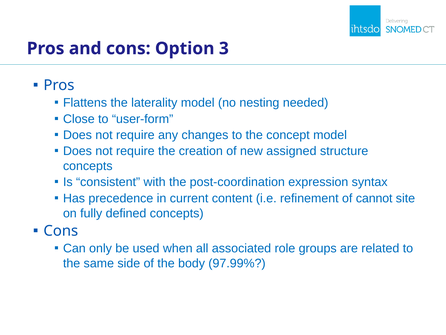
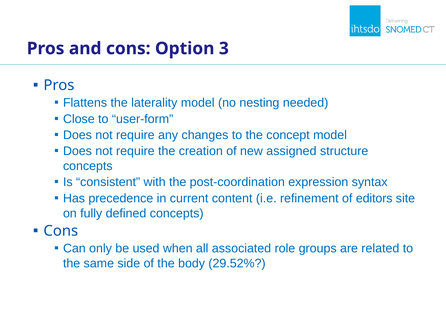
cannot: cannot -> editors
97.99%: 97.99% -> 29.52%
